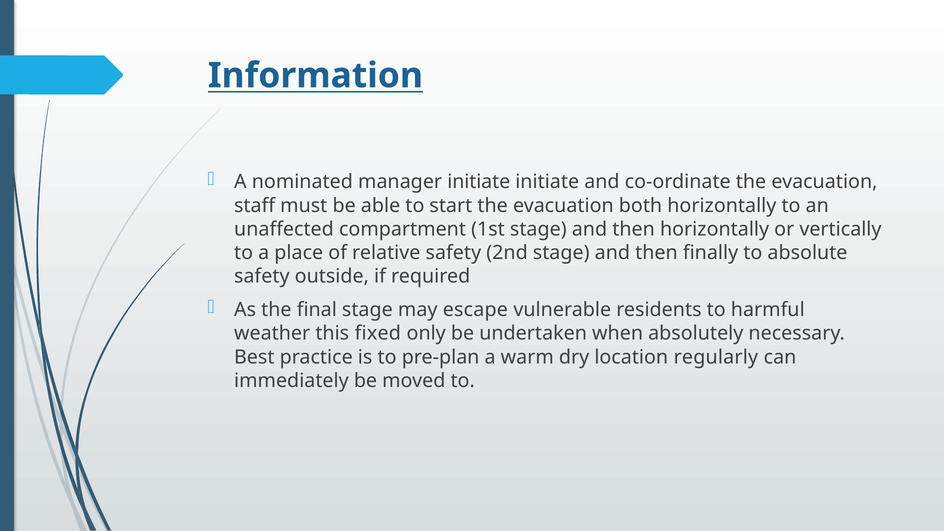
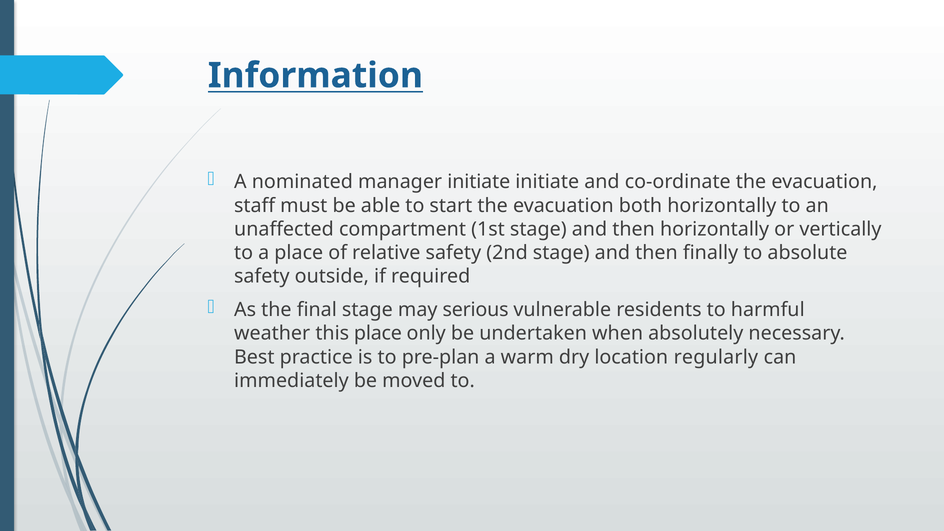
escape: escape -> serious
this fixed: fixed -> place
